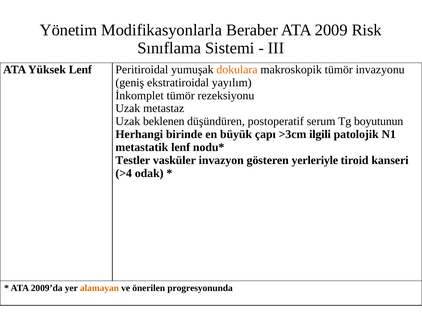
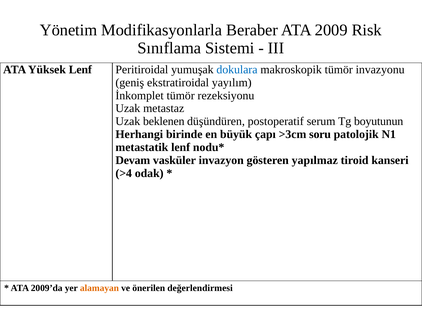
dokulara colour: orange -> blue
ilgili: ilgili -> soru
Testler: Testler -> Devam
yerleriyle: yerleriyle -> yapılmaz
progresyonunda: progresyonunda -> değerlendirmesi
